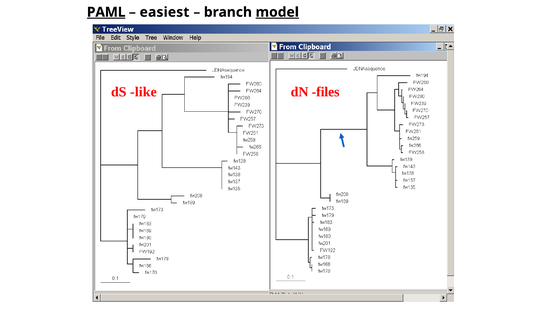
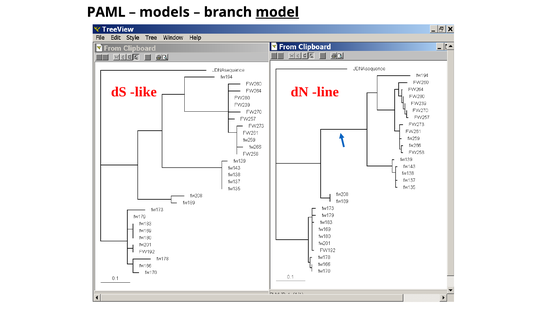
PAML underline: present -> none
easiest: easiest -> models
files: files -> line
